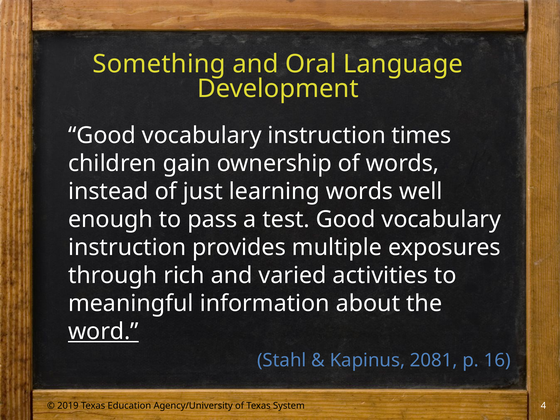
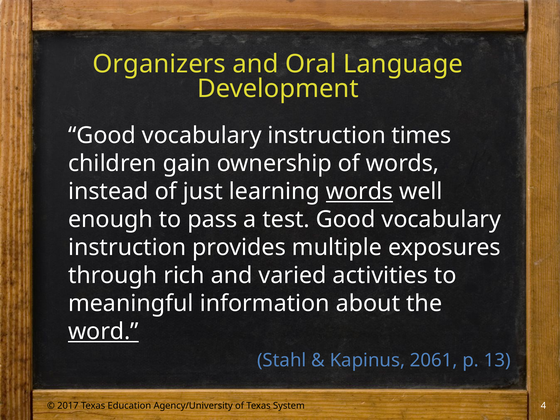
Something: Something -> Organizers
words at (360, 192) underline: none -> present
2081: 2081 -> 2061
16: 16 -> 13
2019: 2019 -> 2017
